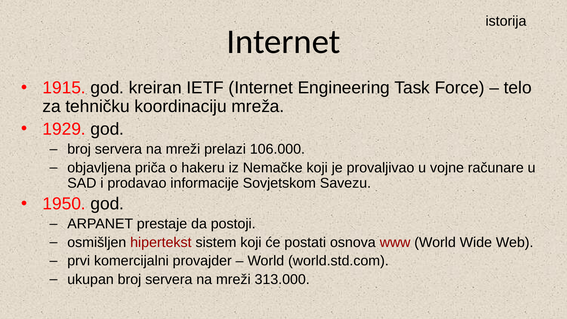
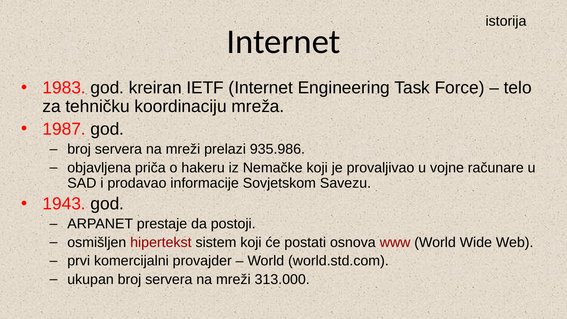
1915: 1915 -> 1983
1929: 1929 -> 1987
106.000: 106.000 -> 935.986
1950: 1950 -> 1943
